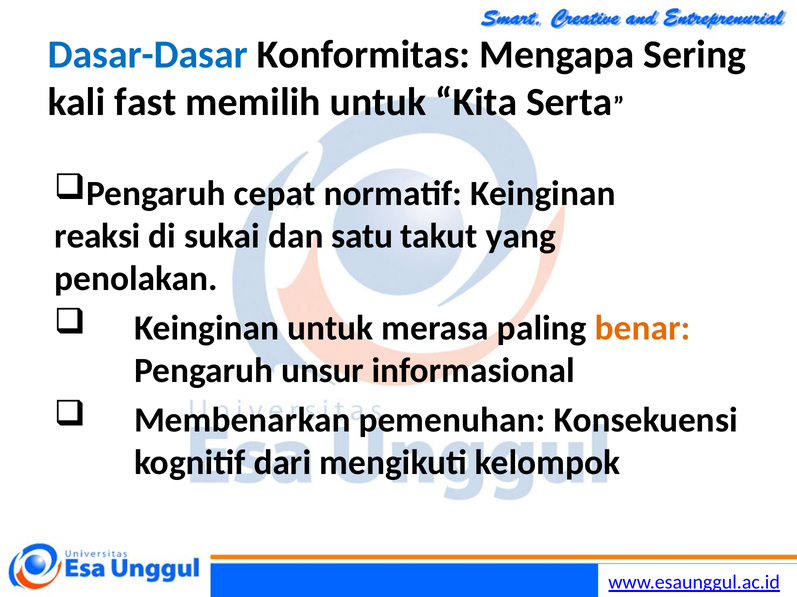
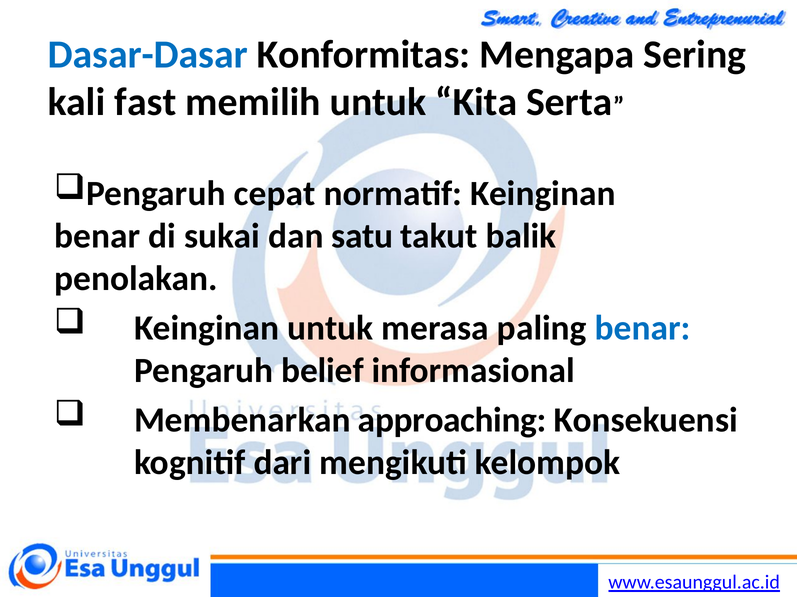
reaksi at (97, 236): reaksi -> benar
yang: yang -> balik
benar at (643, 328) colour: orange -> blue
unsur: unsur -> belief
pemenuhan: pemenuhan -> approaching
